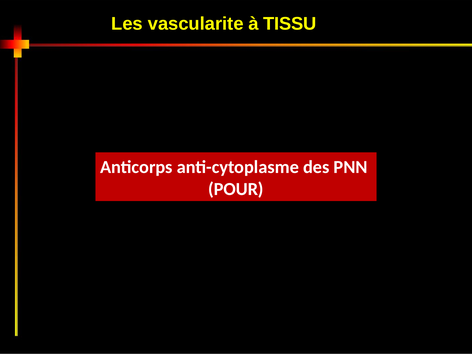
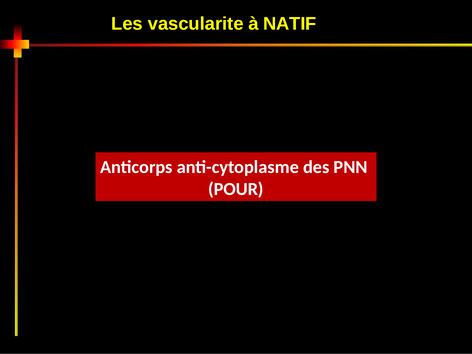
TISSU: TISSU -> NATIF
